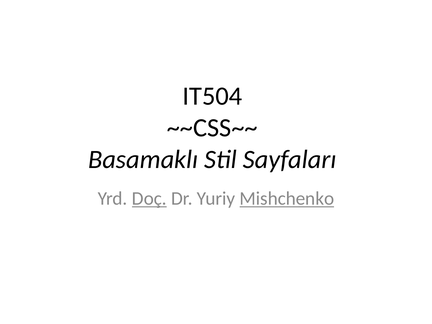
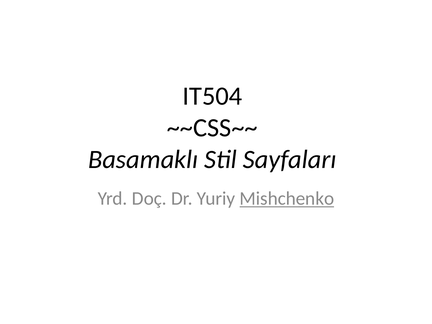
Doç underline: present -> none
